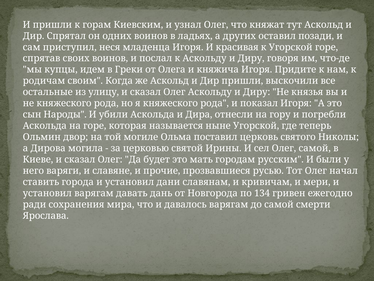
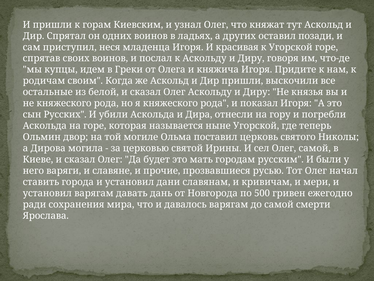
улицу: улицу -> белой
Народы: Народы -> Русских
134: 134 -> 500
